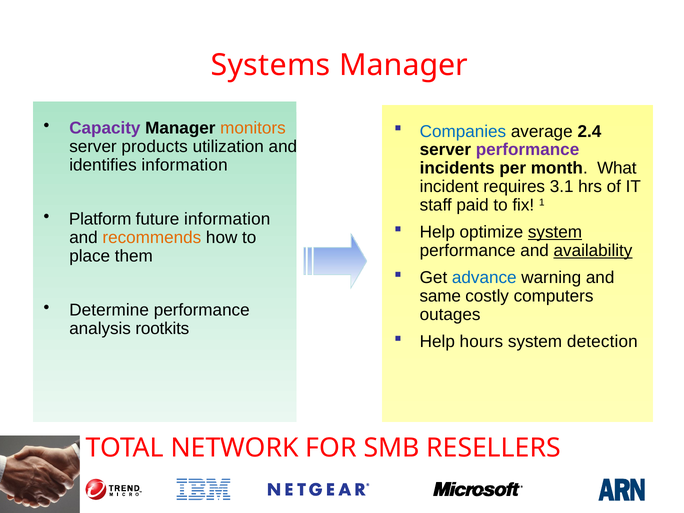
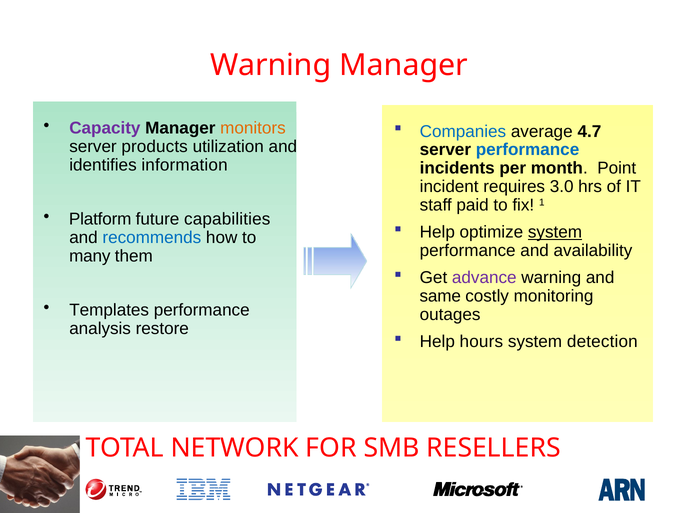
Systems at (270, 65): Systems -> Warning
2.4: 2.4 -> 4.7
performance at (528, 150) colour: purple -> blue
What: What -> Point
3.1: 3.1 -> 3.0
future information: information -> capabilities
recommends colour: orange -> blue
availability underline: present -> none
place: place -> many
advance colour: blue -> purple
computers: computers -> monitoring
Determine: Determine -> Templates
rootkits: rootkits -> restore
